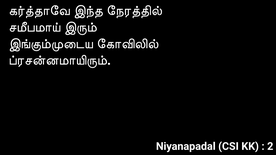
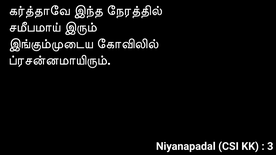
2: 2 -> 3
